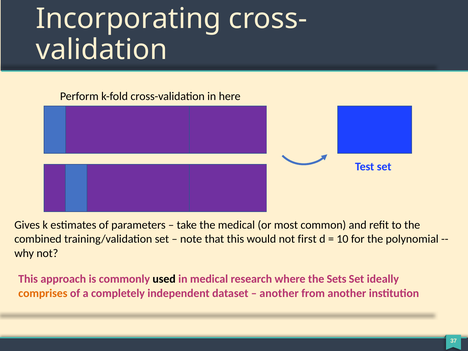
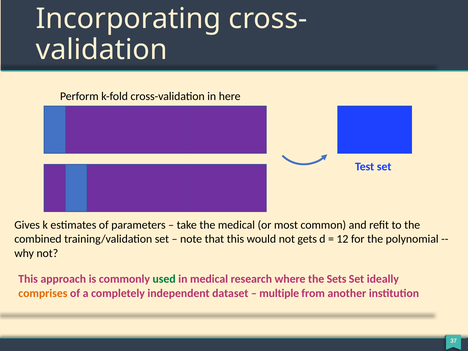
first: first -> gets
10: 10 -> 12
used colour: black -> green
another at (279, 293): another -> multiple
